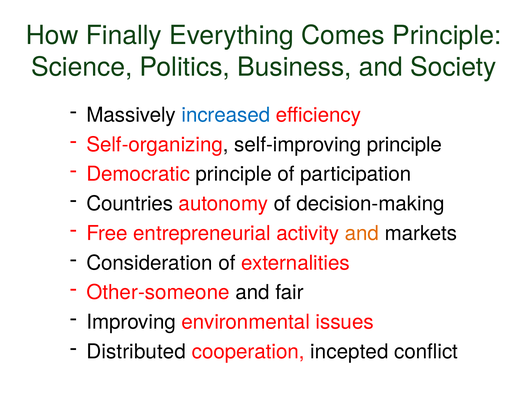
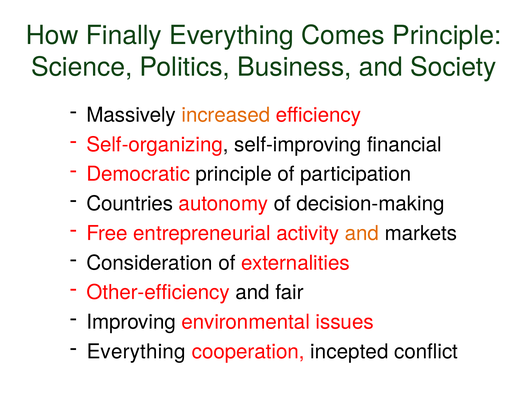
increased colour: blue -> orange
self-improving principle: principle -> financial
Other-someone: Other-someone -> Other-efficiency
Distributed at (136, 352): Distributed -> Everything
